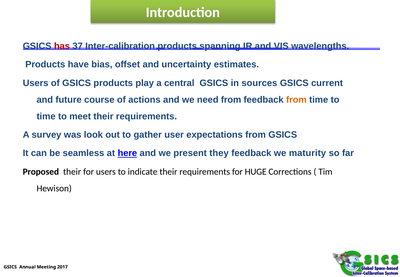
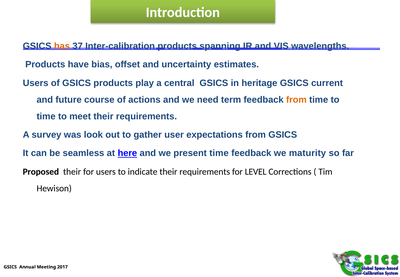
has colour: red -> orange
sources: sources -> heritage
need from: from -> term
present they: they -> time
HUGE: HUGE -> LEVEL
